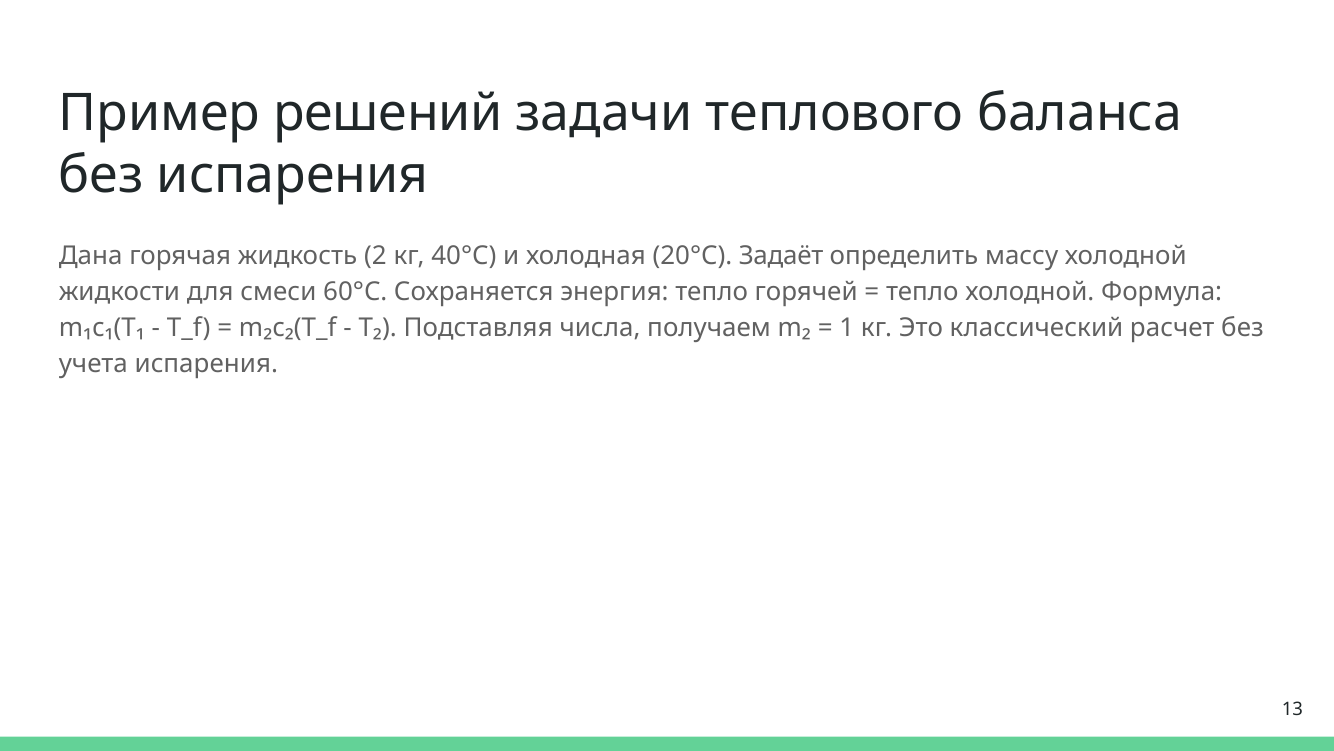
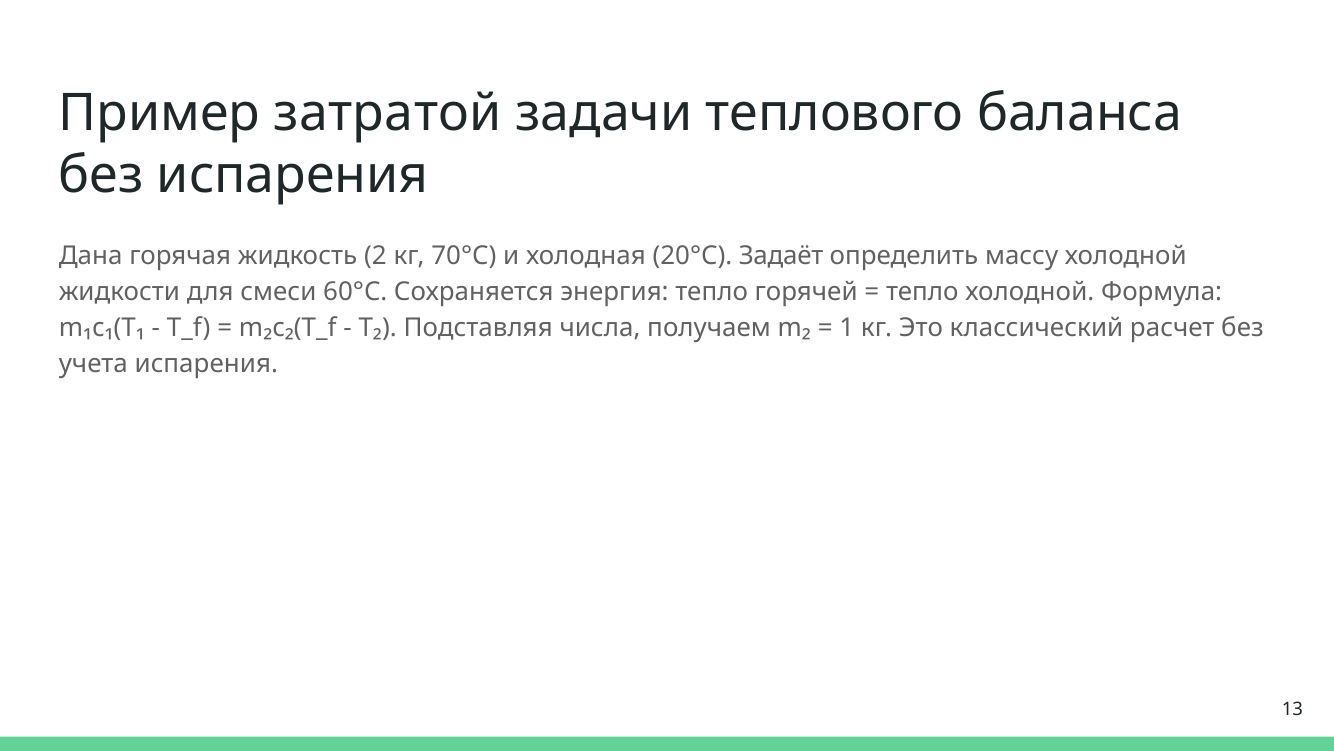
решений: решений -> затратой
40°C: 40°C -> 70°C
